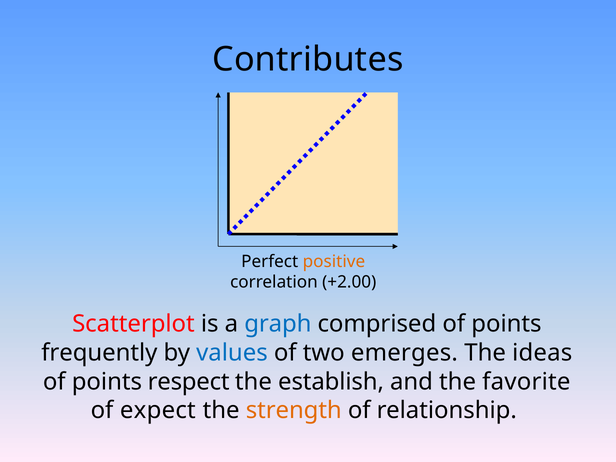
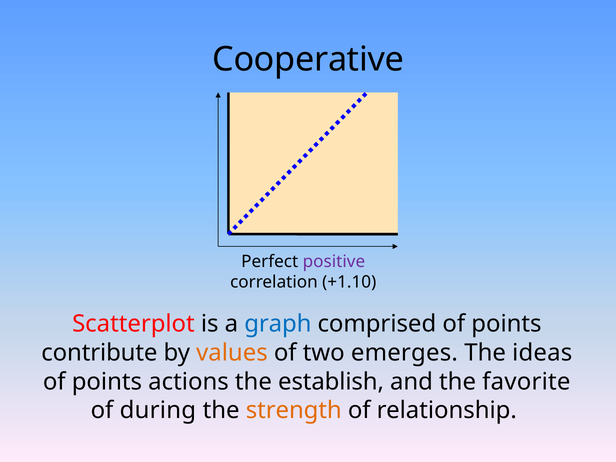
Contributes: Contributes -> Cooperative
positive colour: orange -> purple
+2.00: +2.00 -> +1.10
frequently: frequently -> contribute
values colour: blue -> orange
respect: respect -> actions
expect: expect -> during
